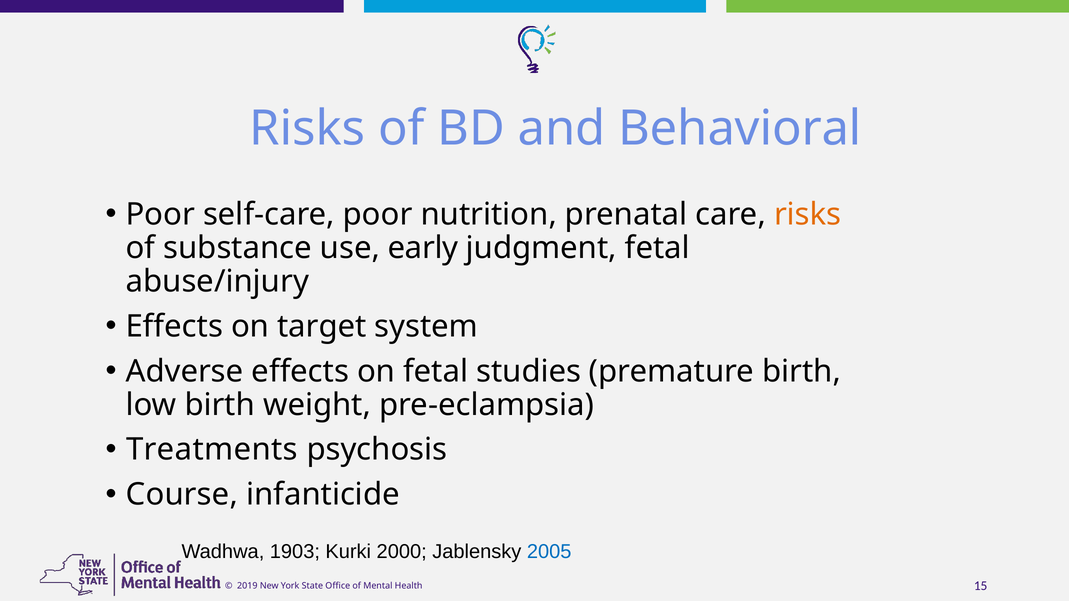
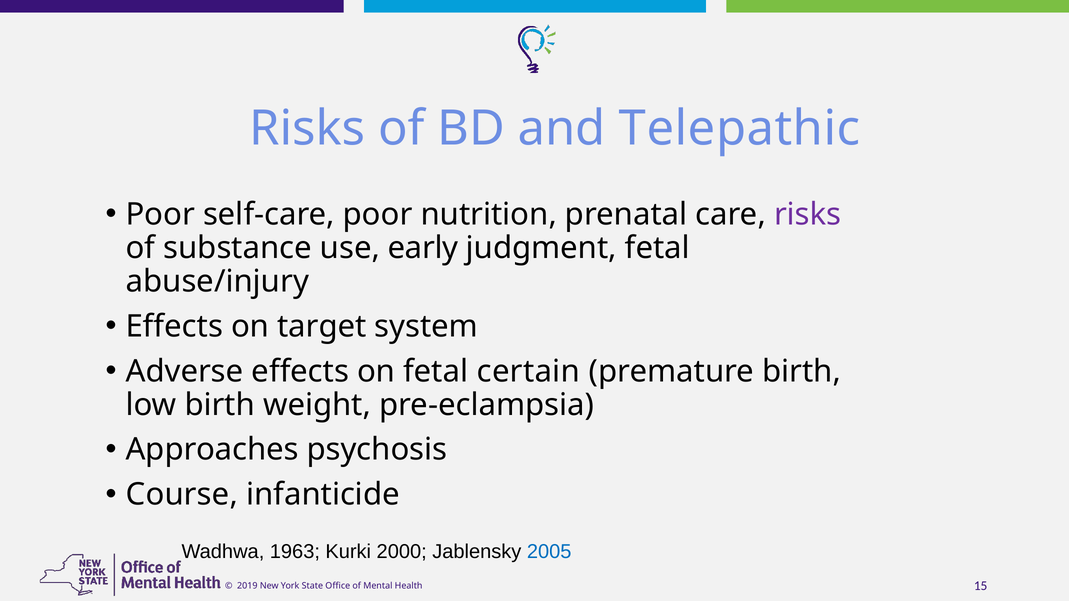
Behavioral: Behavioral -> Telepathic
risks at (808, 214) colour: orange -> purple
studies: studies -> certain
Treatments: Treatments -> Approaches
1903: 1903 -> 1963
